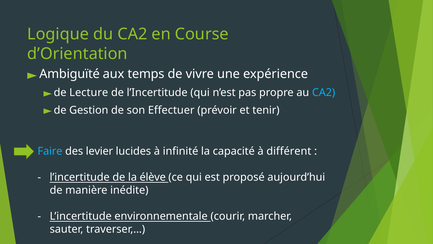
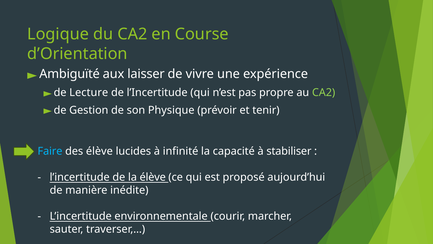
temps: temps -> laisser
CA2 at (324, 92) colour: light blue -> light green
Effectuer: Effectuer -> Physique
des levier: levier -> élève
différent: différent -> stabiliser
